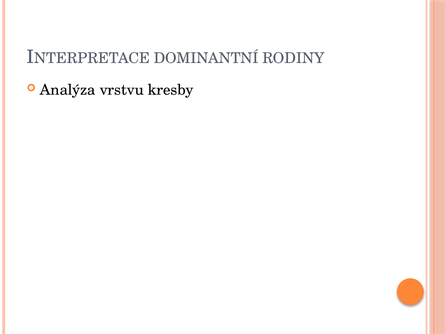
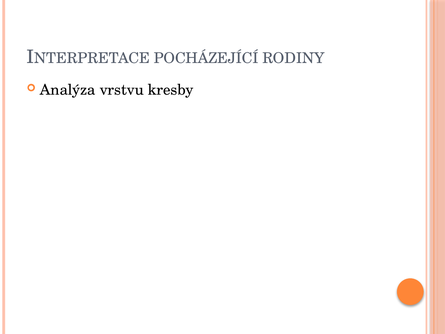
DOMINANTNÍ: DOMINANTNÍ -> POCHÁZEJÍCÍ
